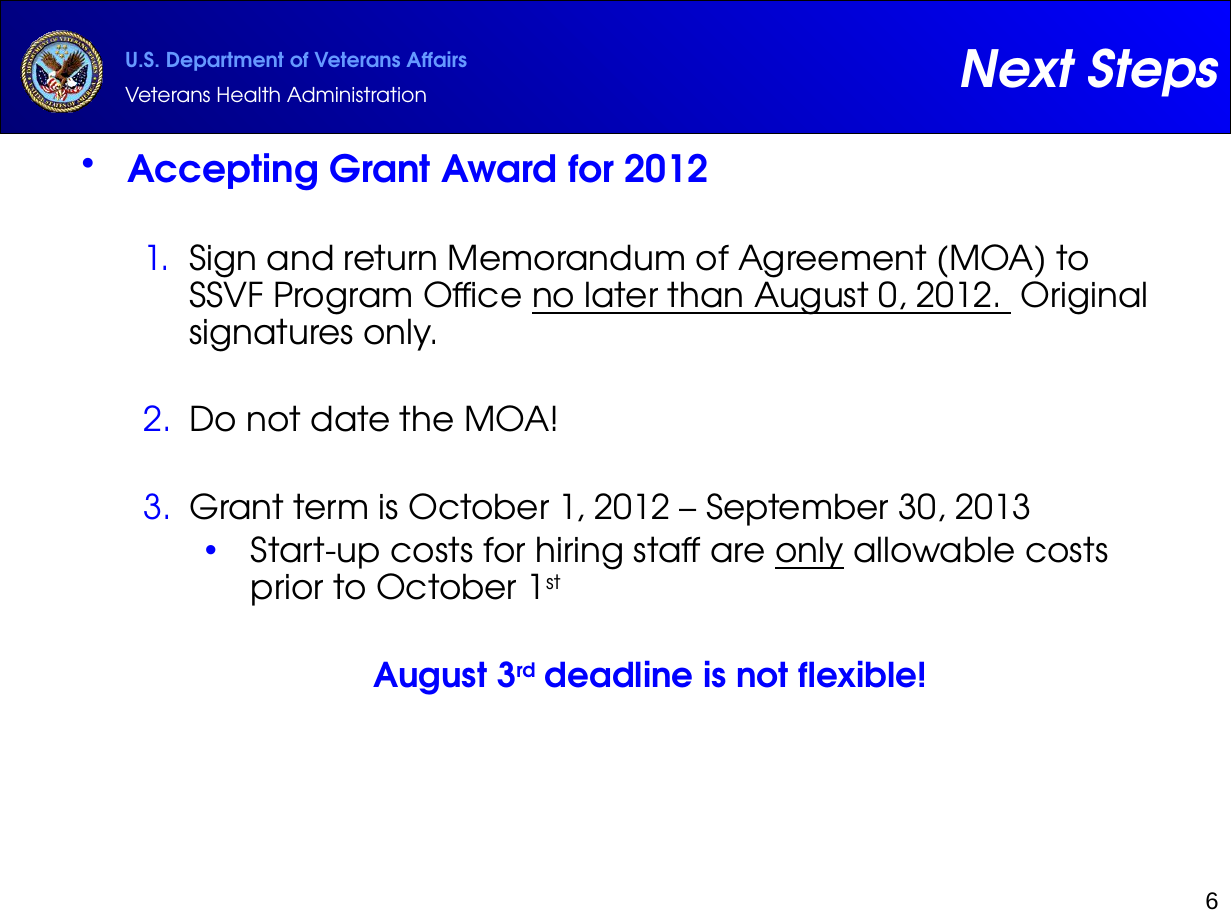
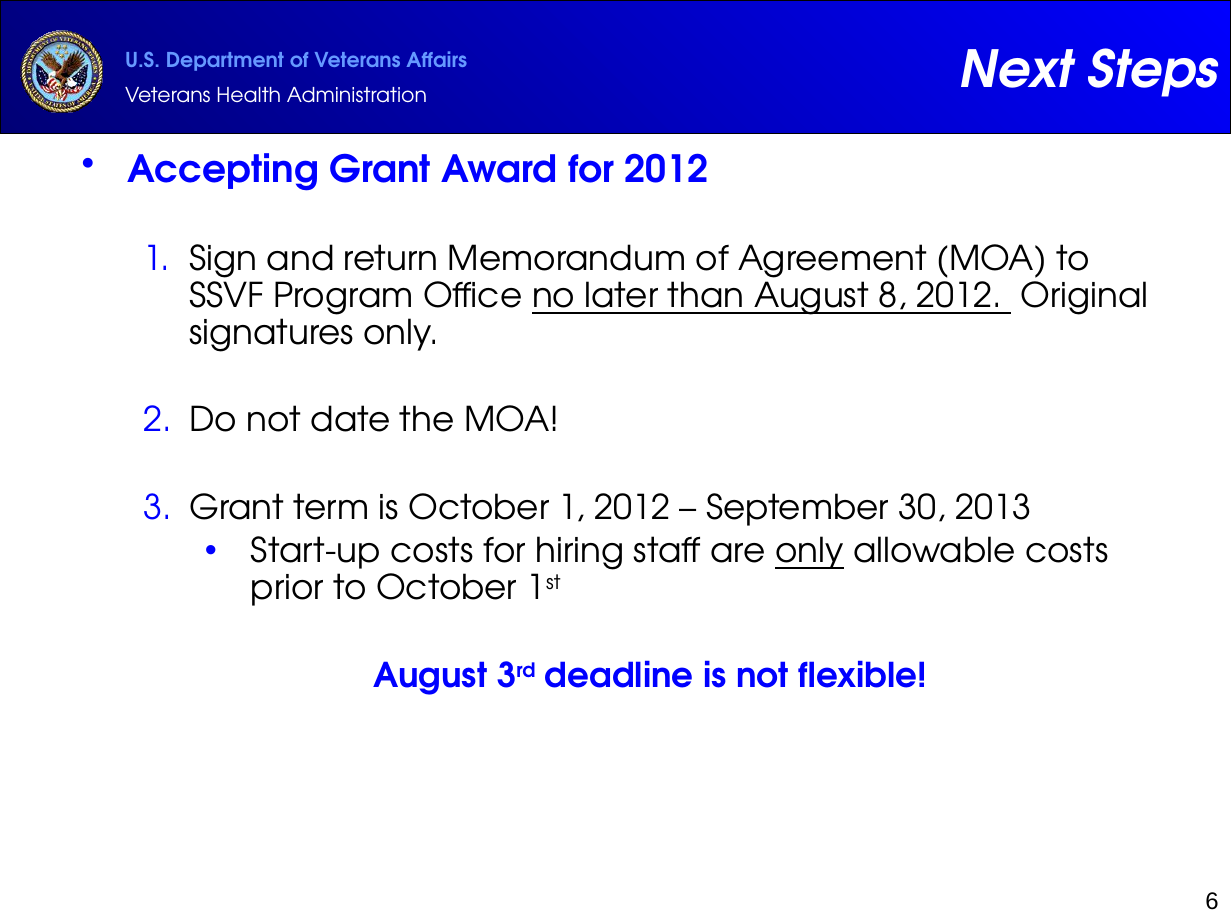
0: 0 -> 8
